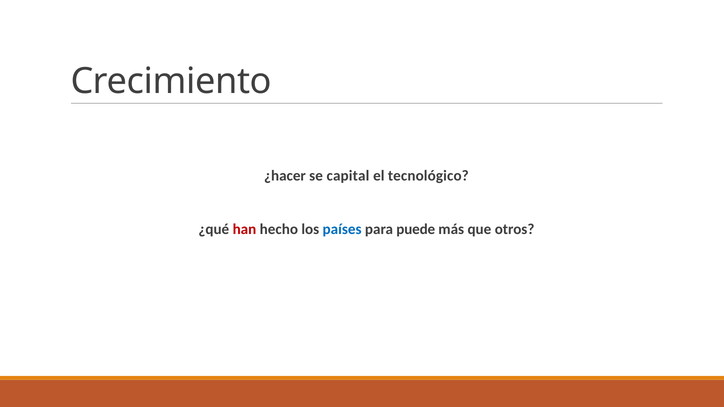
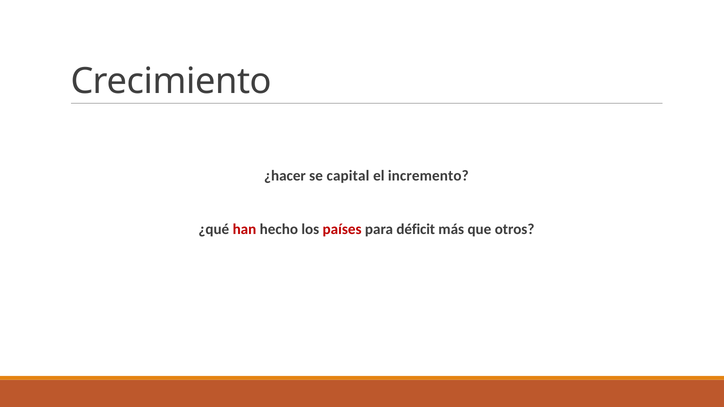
tecnológico: tecnológico -> incremento
países colour: blue -> red
puede: puede -> déficit
